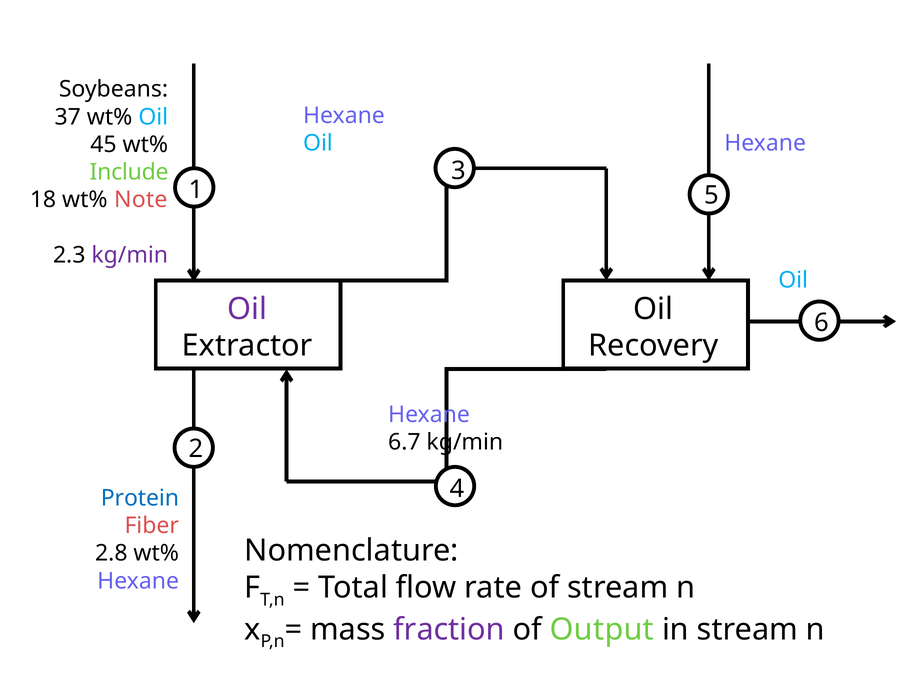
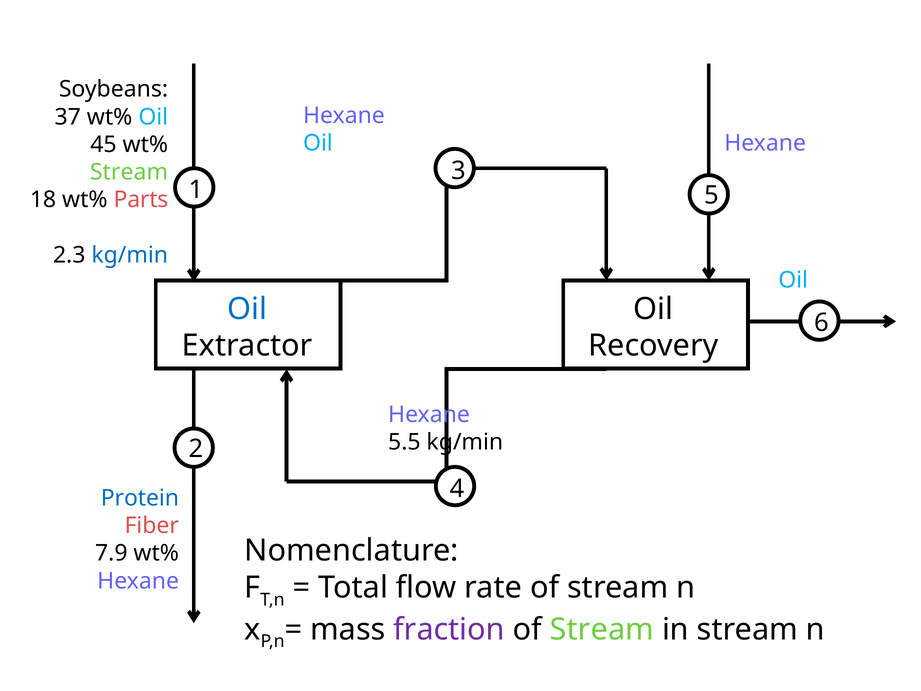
Include at (129, 172): Include -> Stream
Note: Note -> Parts
kg/min at (130, 255) colour: purple -> blue
Oil at (247, 309) colour: purple -> blue
6.7: 6.7 -> 5.5
2.8: 2.8 -> 7.9
Output at (602, 629): Output -> Stream
